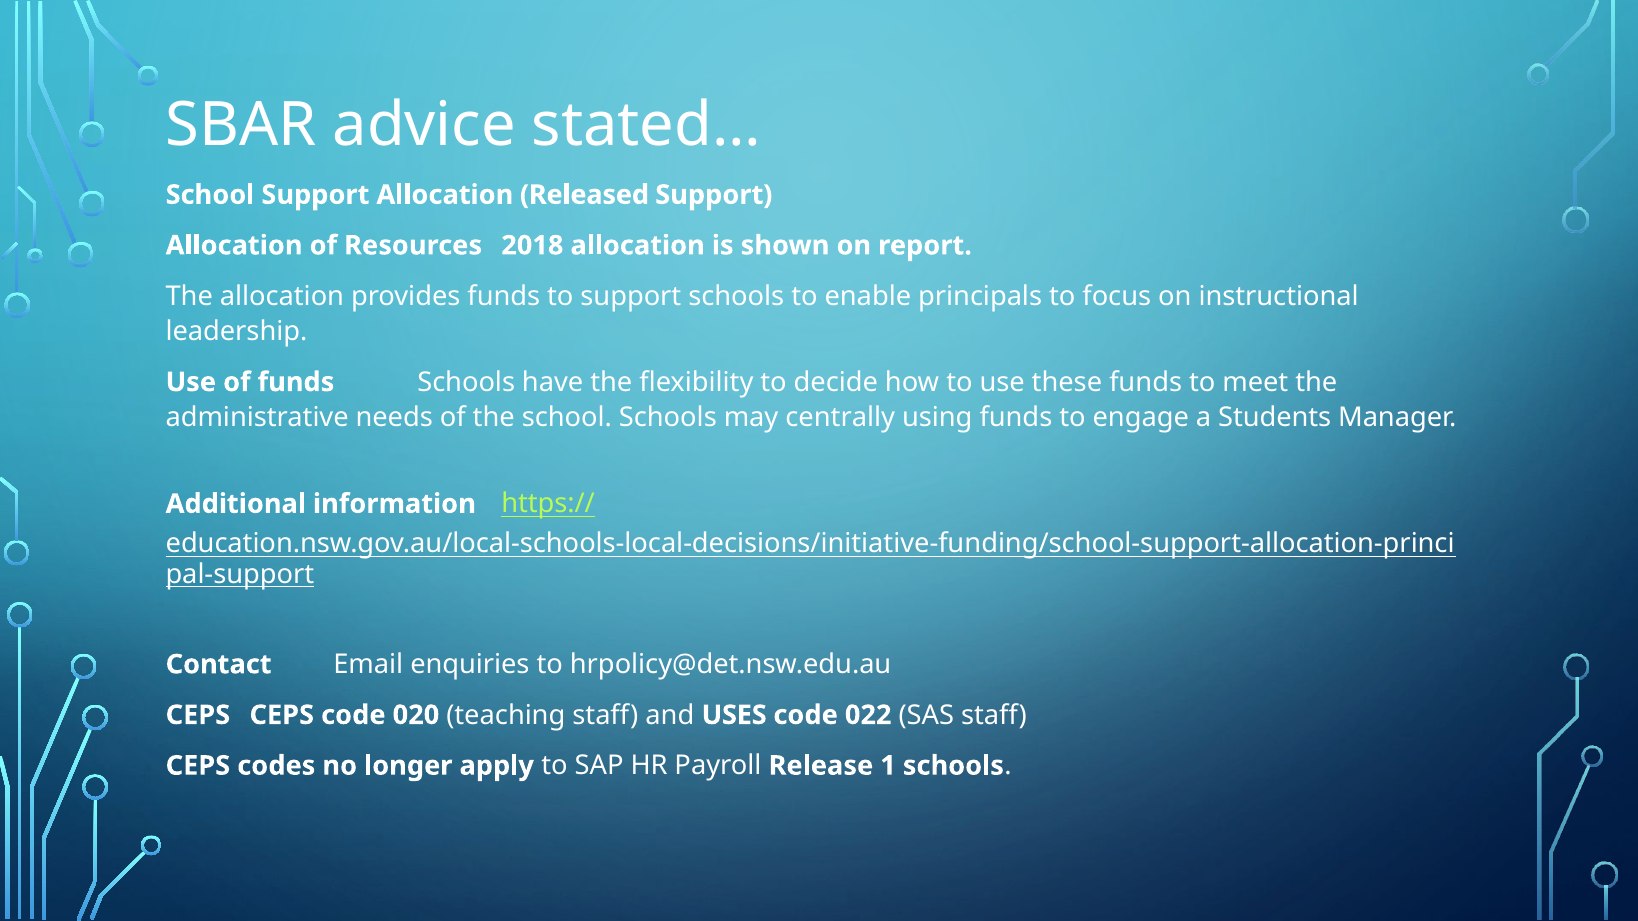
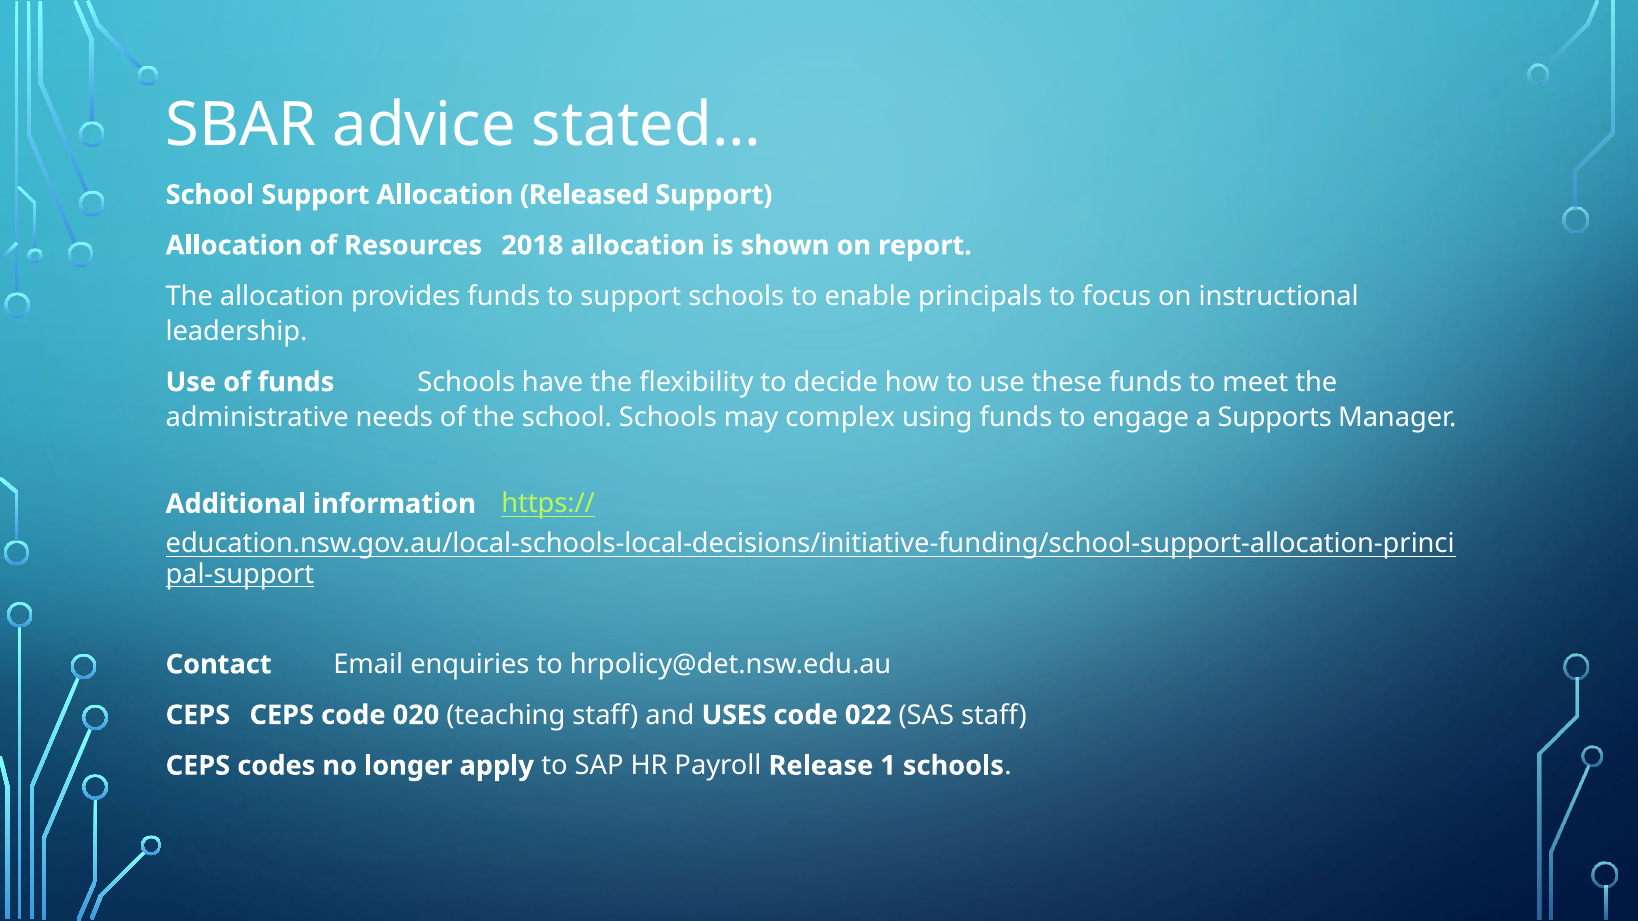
centrally: centrally -> complex
Students: Students -> Supports
